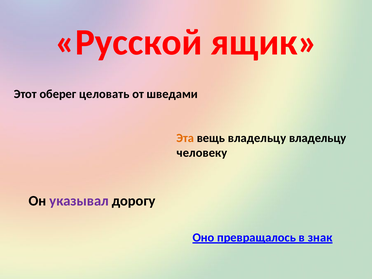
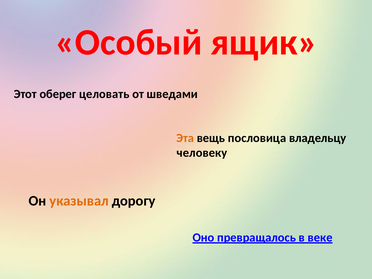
Русской: Русской -> Особый
вещь владельцу: владельцу -> пословица
указывал colour: purple -> orange
знак: знак -> веке
